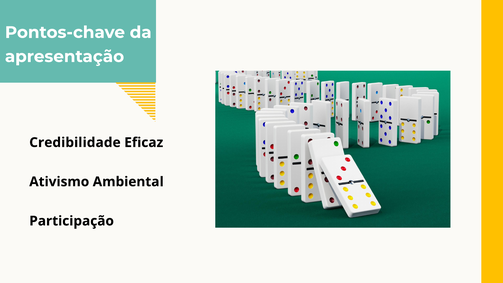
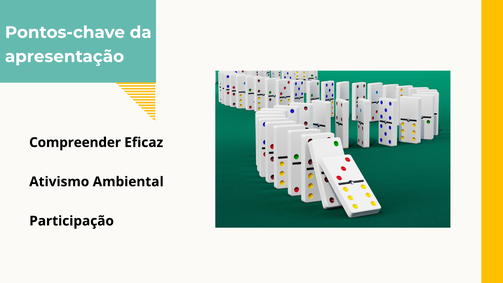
Credibilidade: Credibilidade -> Compreender
